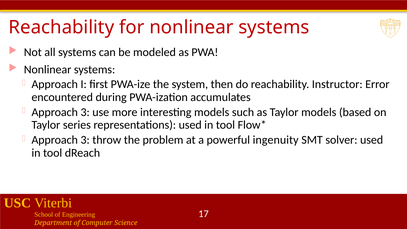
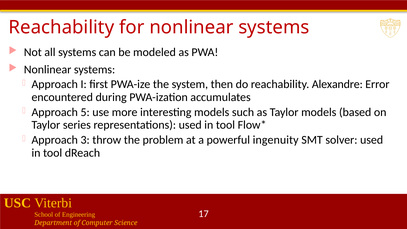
Instructor: Instructor -> Alexandre
3 at (85, 112): 3 -> 5
